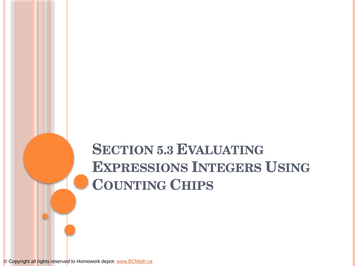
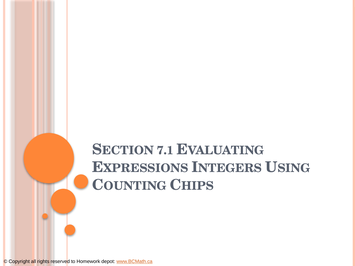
5.3: 5.3 -> 7.1
